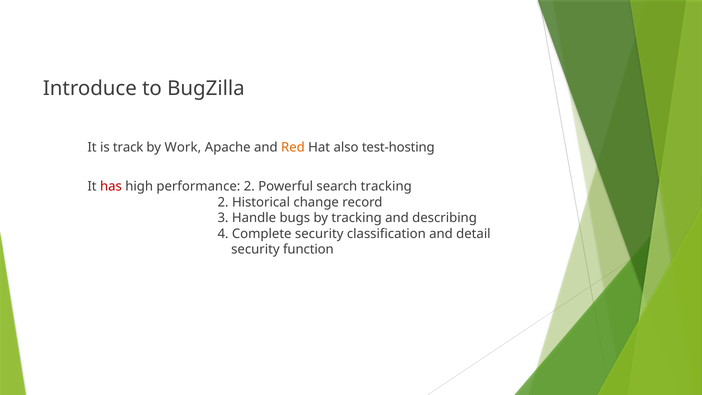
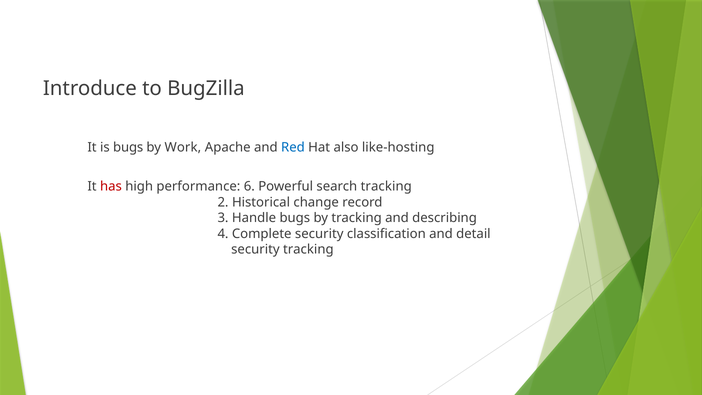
is track: track -> bugs
Red colour: orange -> blue
test-hosting: test-hosting -> like-hosting
performance 2: 2 -> 6
security function: function -> tracking
